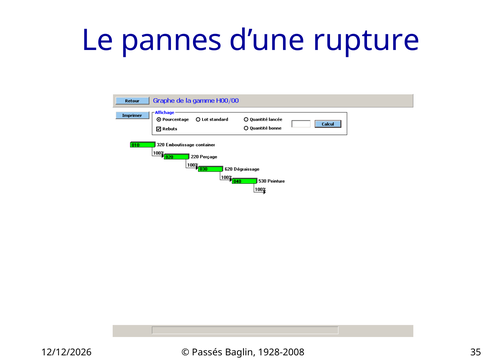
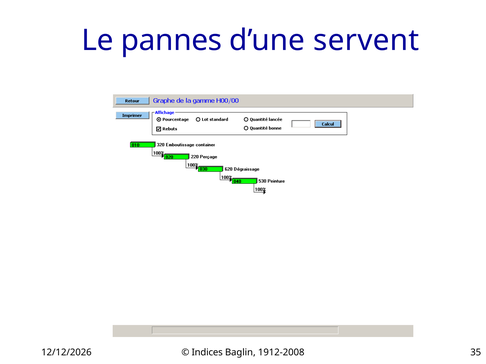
rupture: rupture -> servent
Passés: Passés -> Indices
1928-2008: 1928-2008 -> 1912-2008
